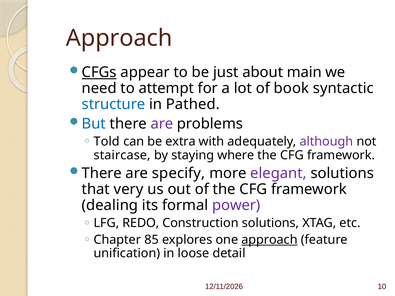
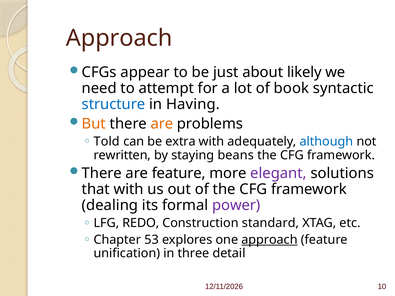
CFGs underline: present -> none
main: main -> likely
Pathed: Pathed -> Having
But colour: blue -> orange
are at (162, 124) colour: purple -> orange
although colour: purple -> blue
staircase: staircase -> rewritten
where: where -> beans
are specify: specify -> feature
that very: very -> with
Construction solutions: solutions -> standard
85: 85 -> 53
loose: loose -> three
